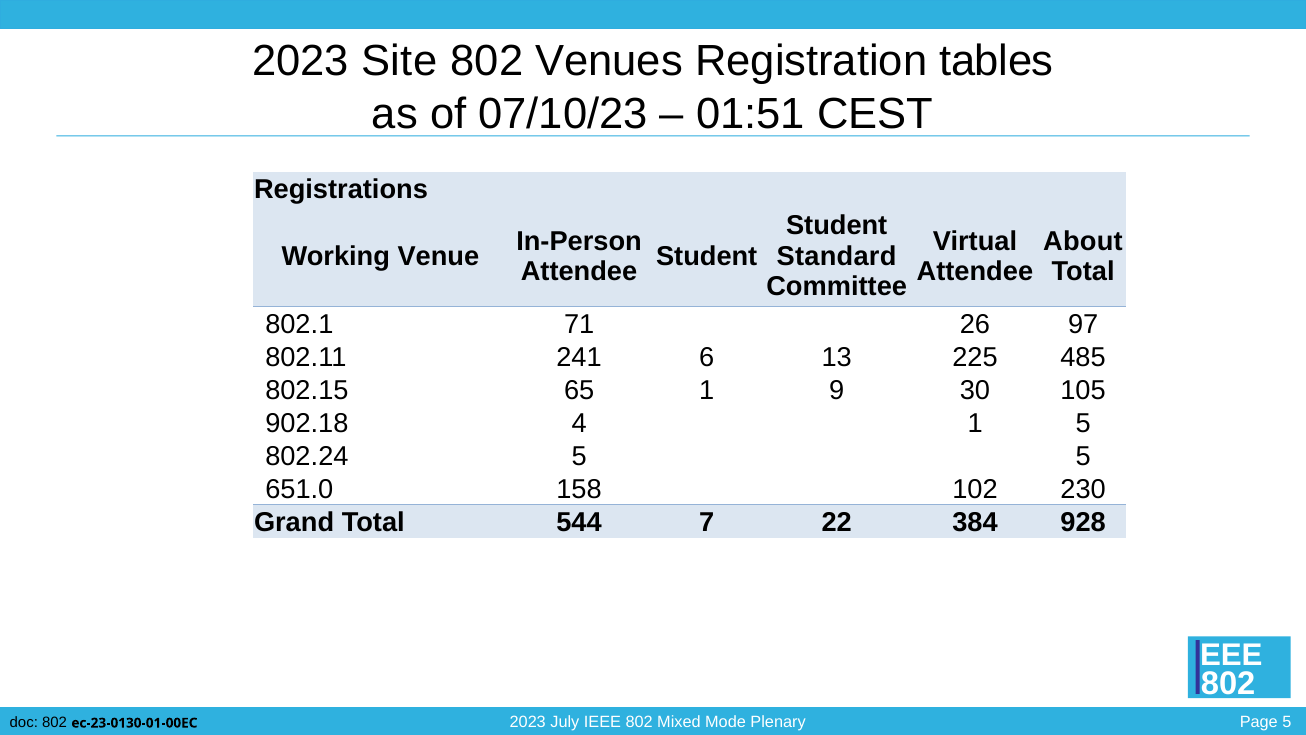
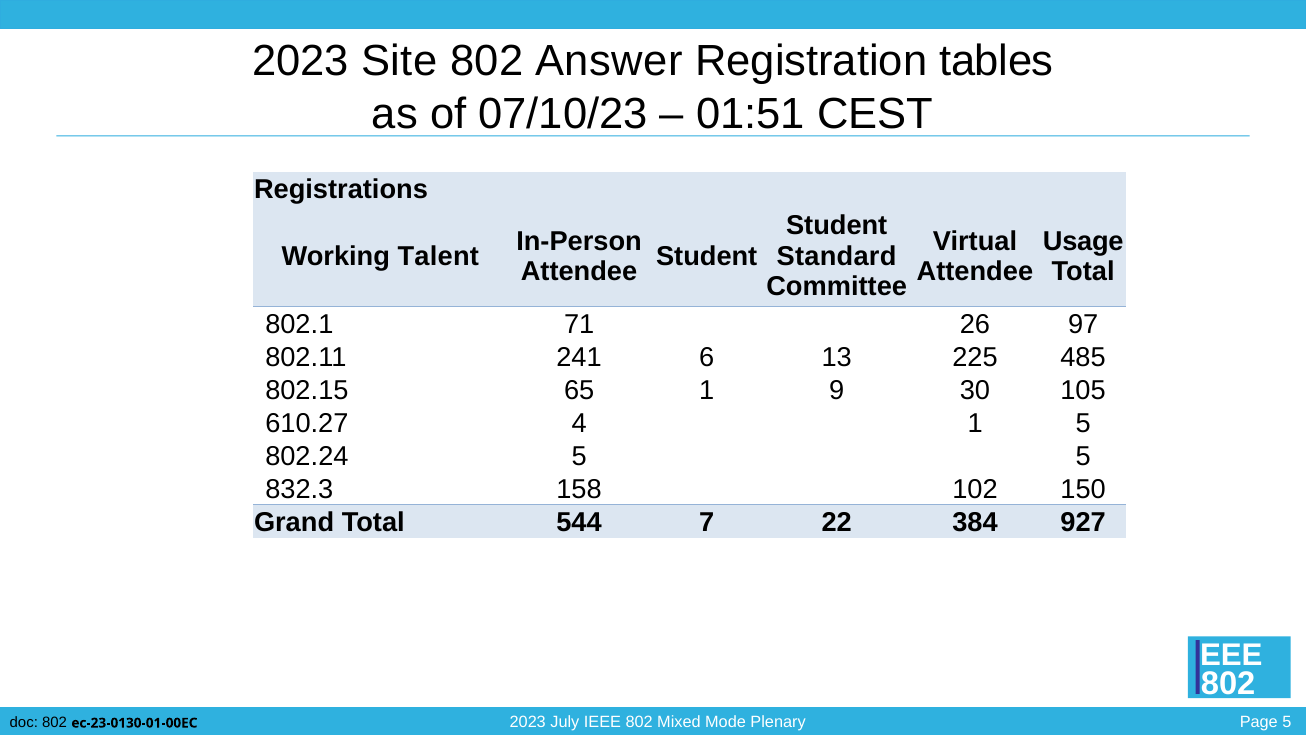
Venues: Venues -> Answer
About: About -> Usage
Venue: Venue -> Talent
902.18: 902.18 -> 610.27
651.0: 651.0 -> 832.3
230: 230 -> 150
928: 928 -> 927
